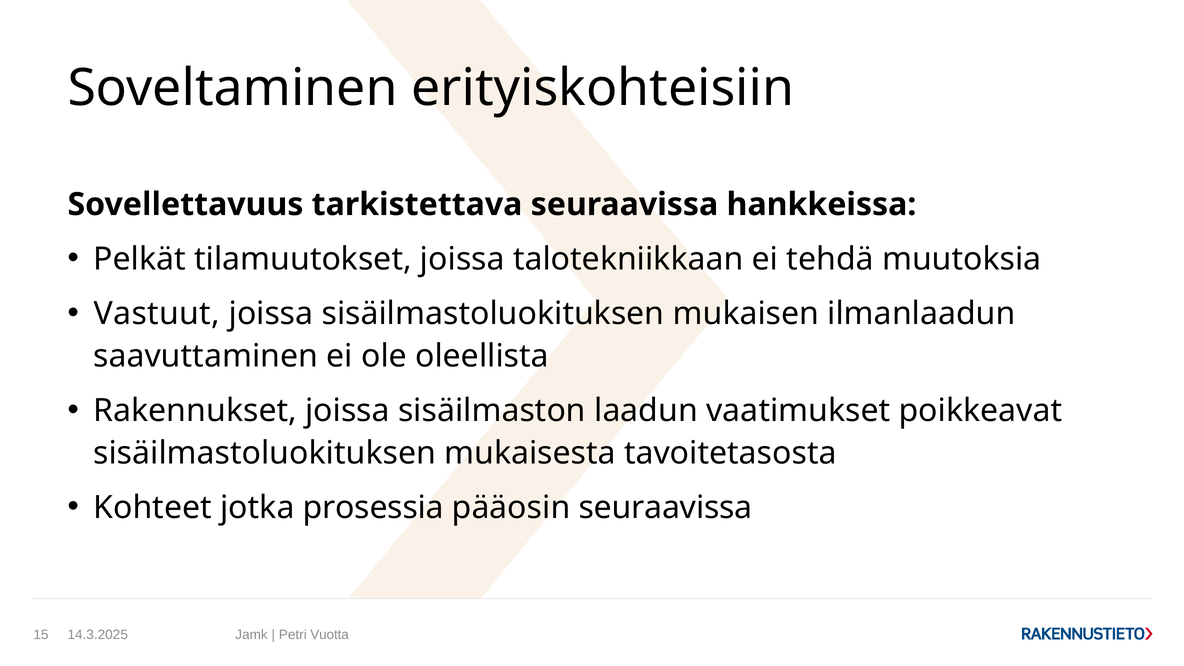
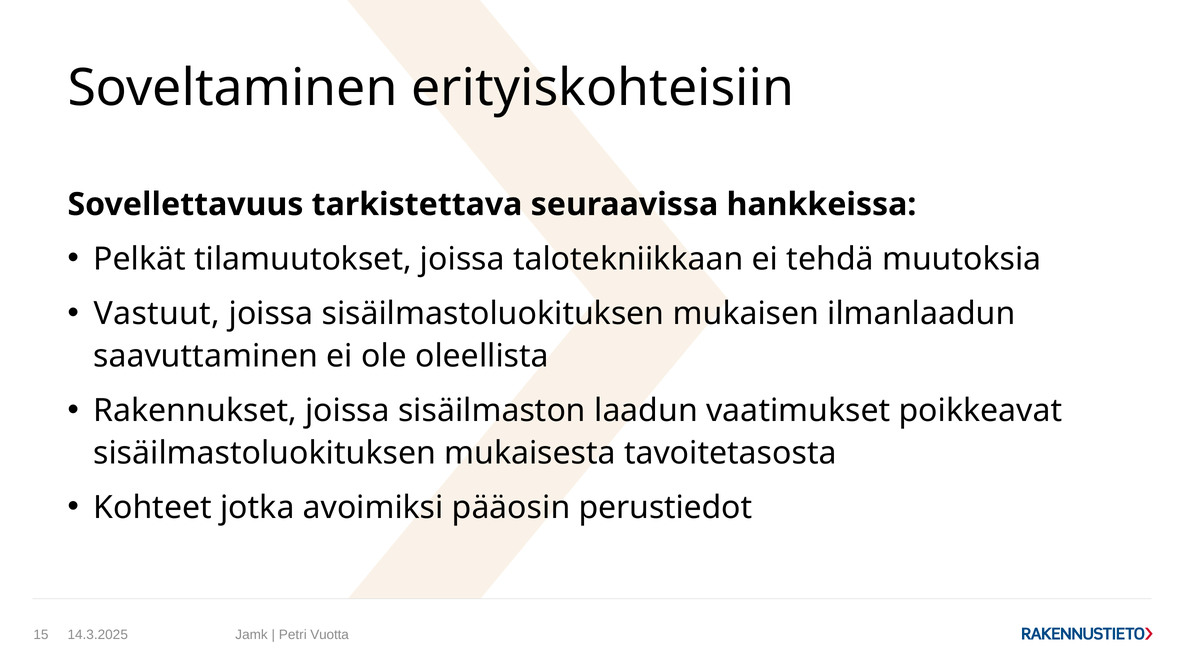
prosessia: prosessia -> avoimiksi
pääosin seuraavissa: seuraavissa -> perustiedot
